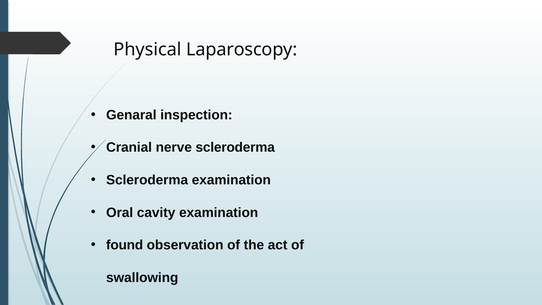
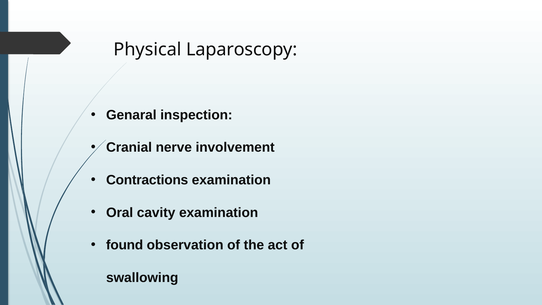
nerve scleroderma: scleroderma -> involvement
Scleroderma at (147, 180): Scleroderma -> Contractions
